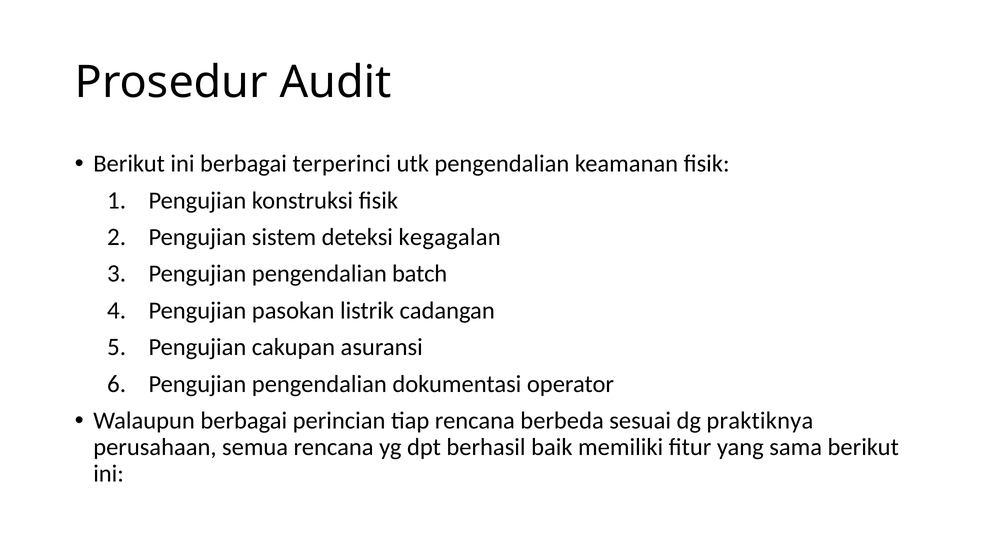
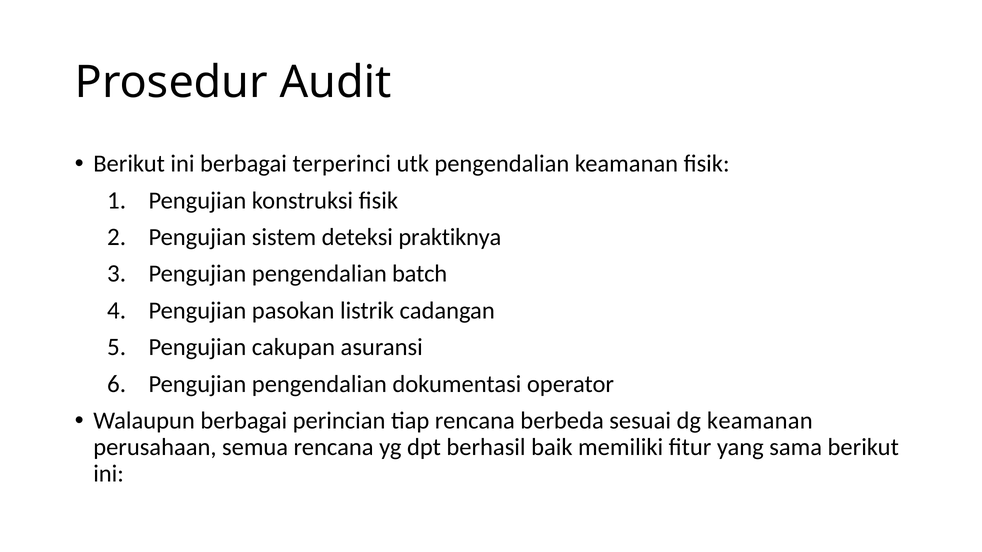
kegagalan: kegagalan -> praktiknya
dg praktiknya: praktiknya -> keamanan
